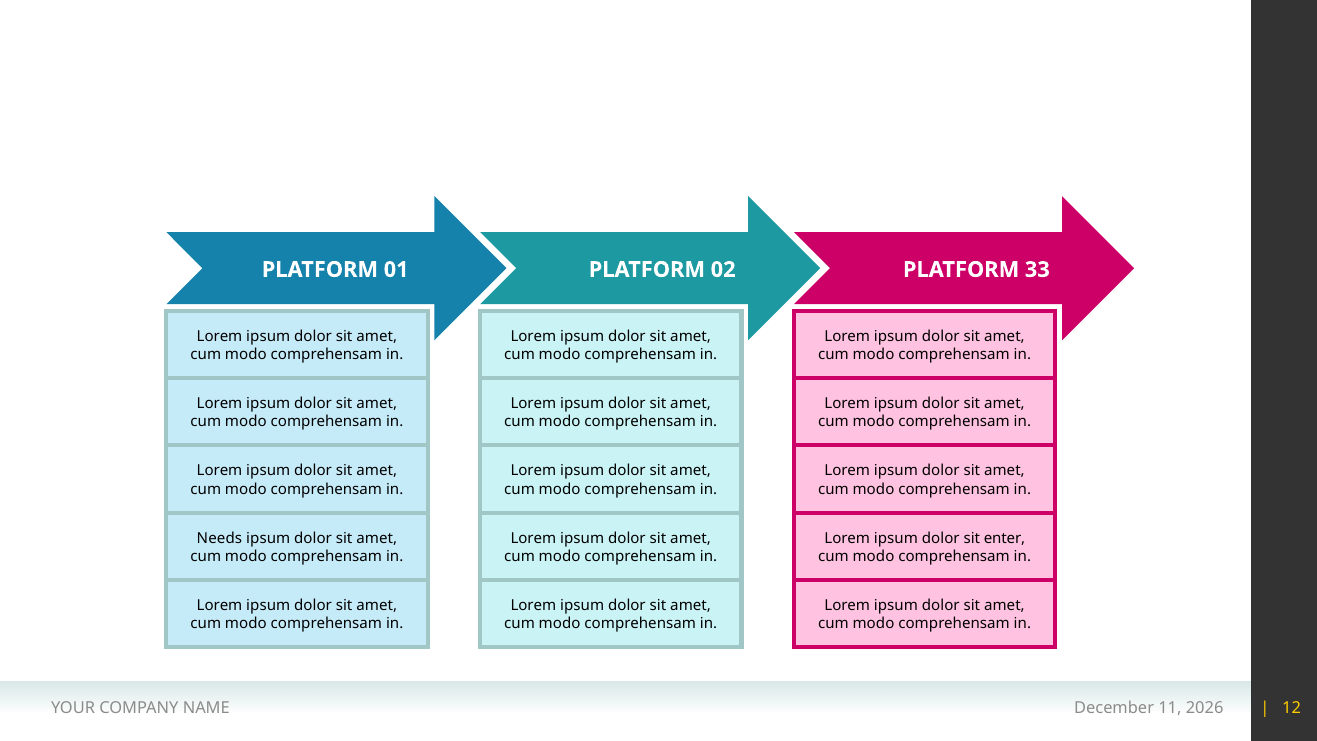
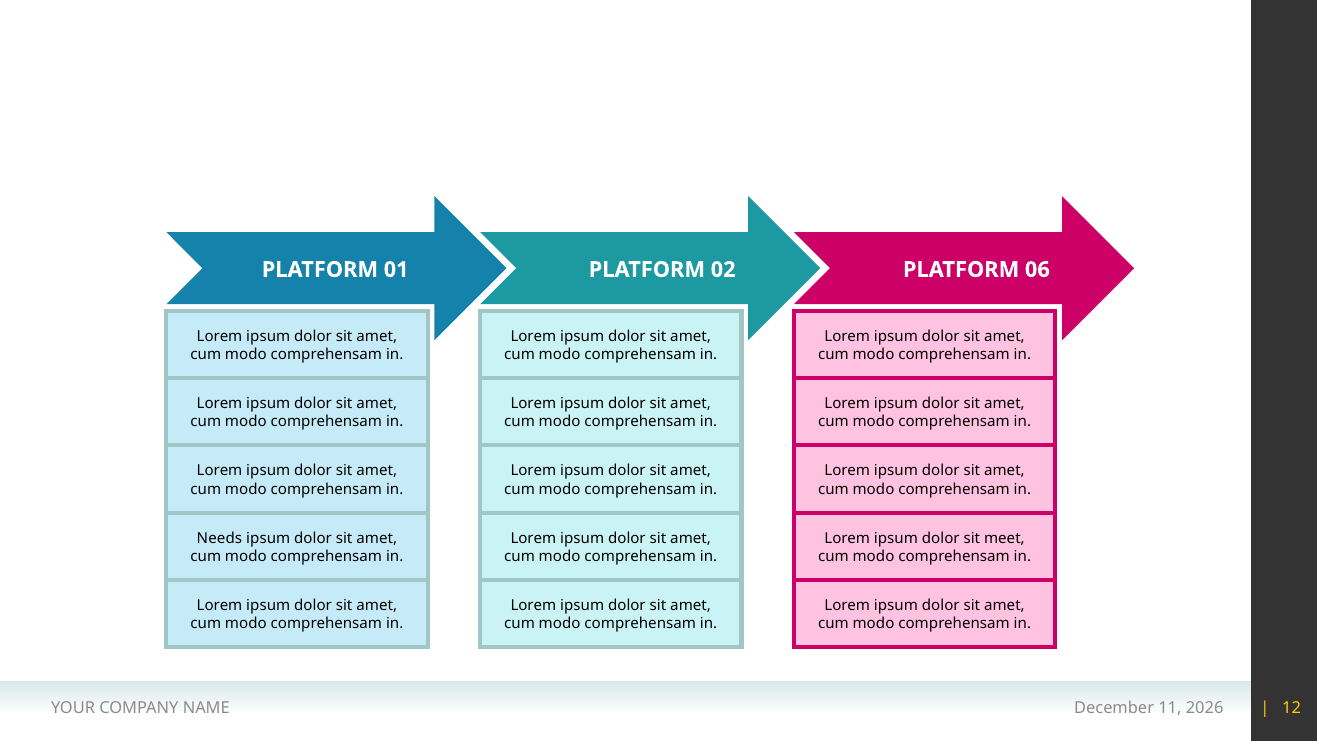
33: 33 -> 06
enter: enter -> meet
